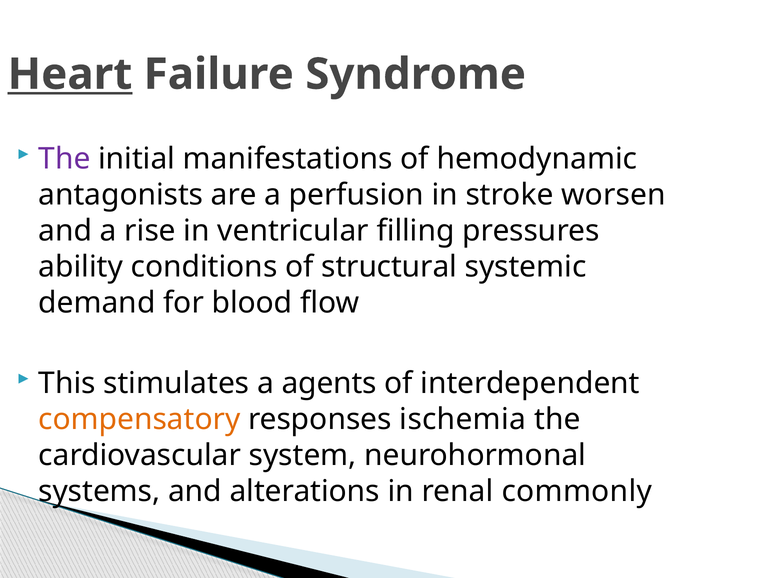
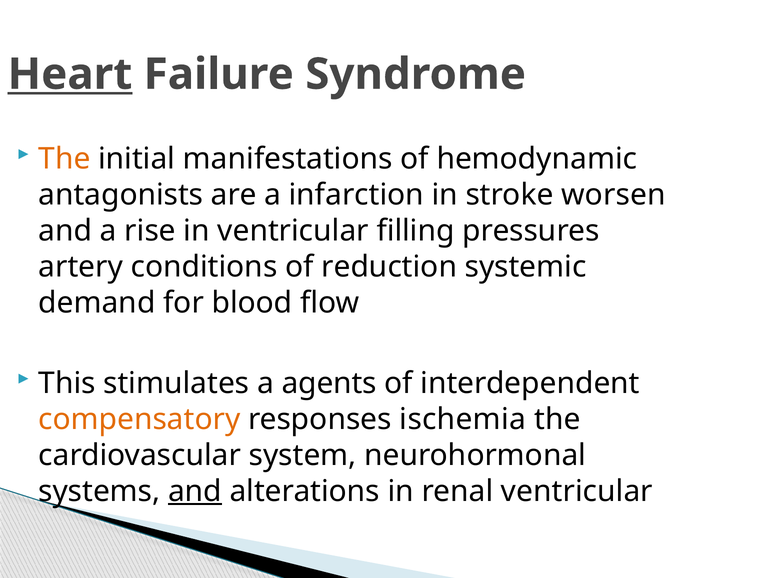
The at (64, 159) colour: purple -> orange
perfusion: perfusion -> infarction
ability: ability -> artery
structural: structural -> reduction
and at (195, 491) underline: none -> present
renal commonly: commonly -> ventricular
